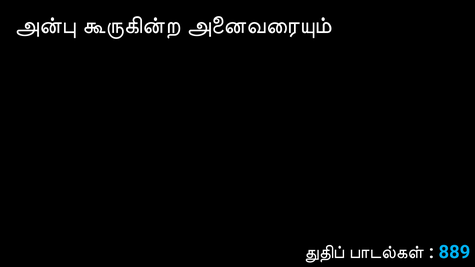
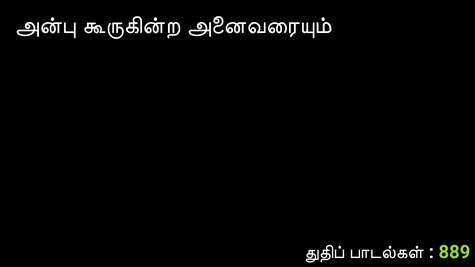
889 colour: light blue -> light green
